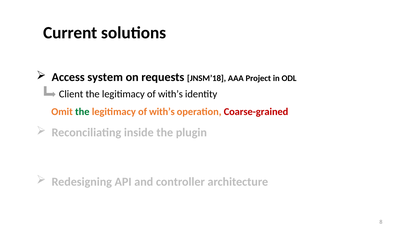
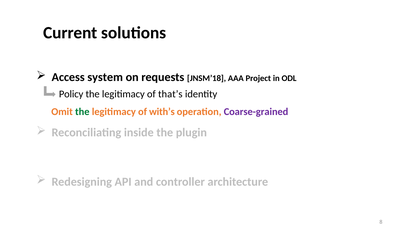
Client: Client -> Policy
with’s at (170, 94): with’s -> that’s
Coarse-grained colour: red -> purple
